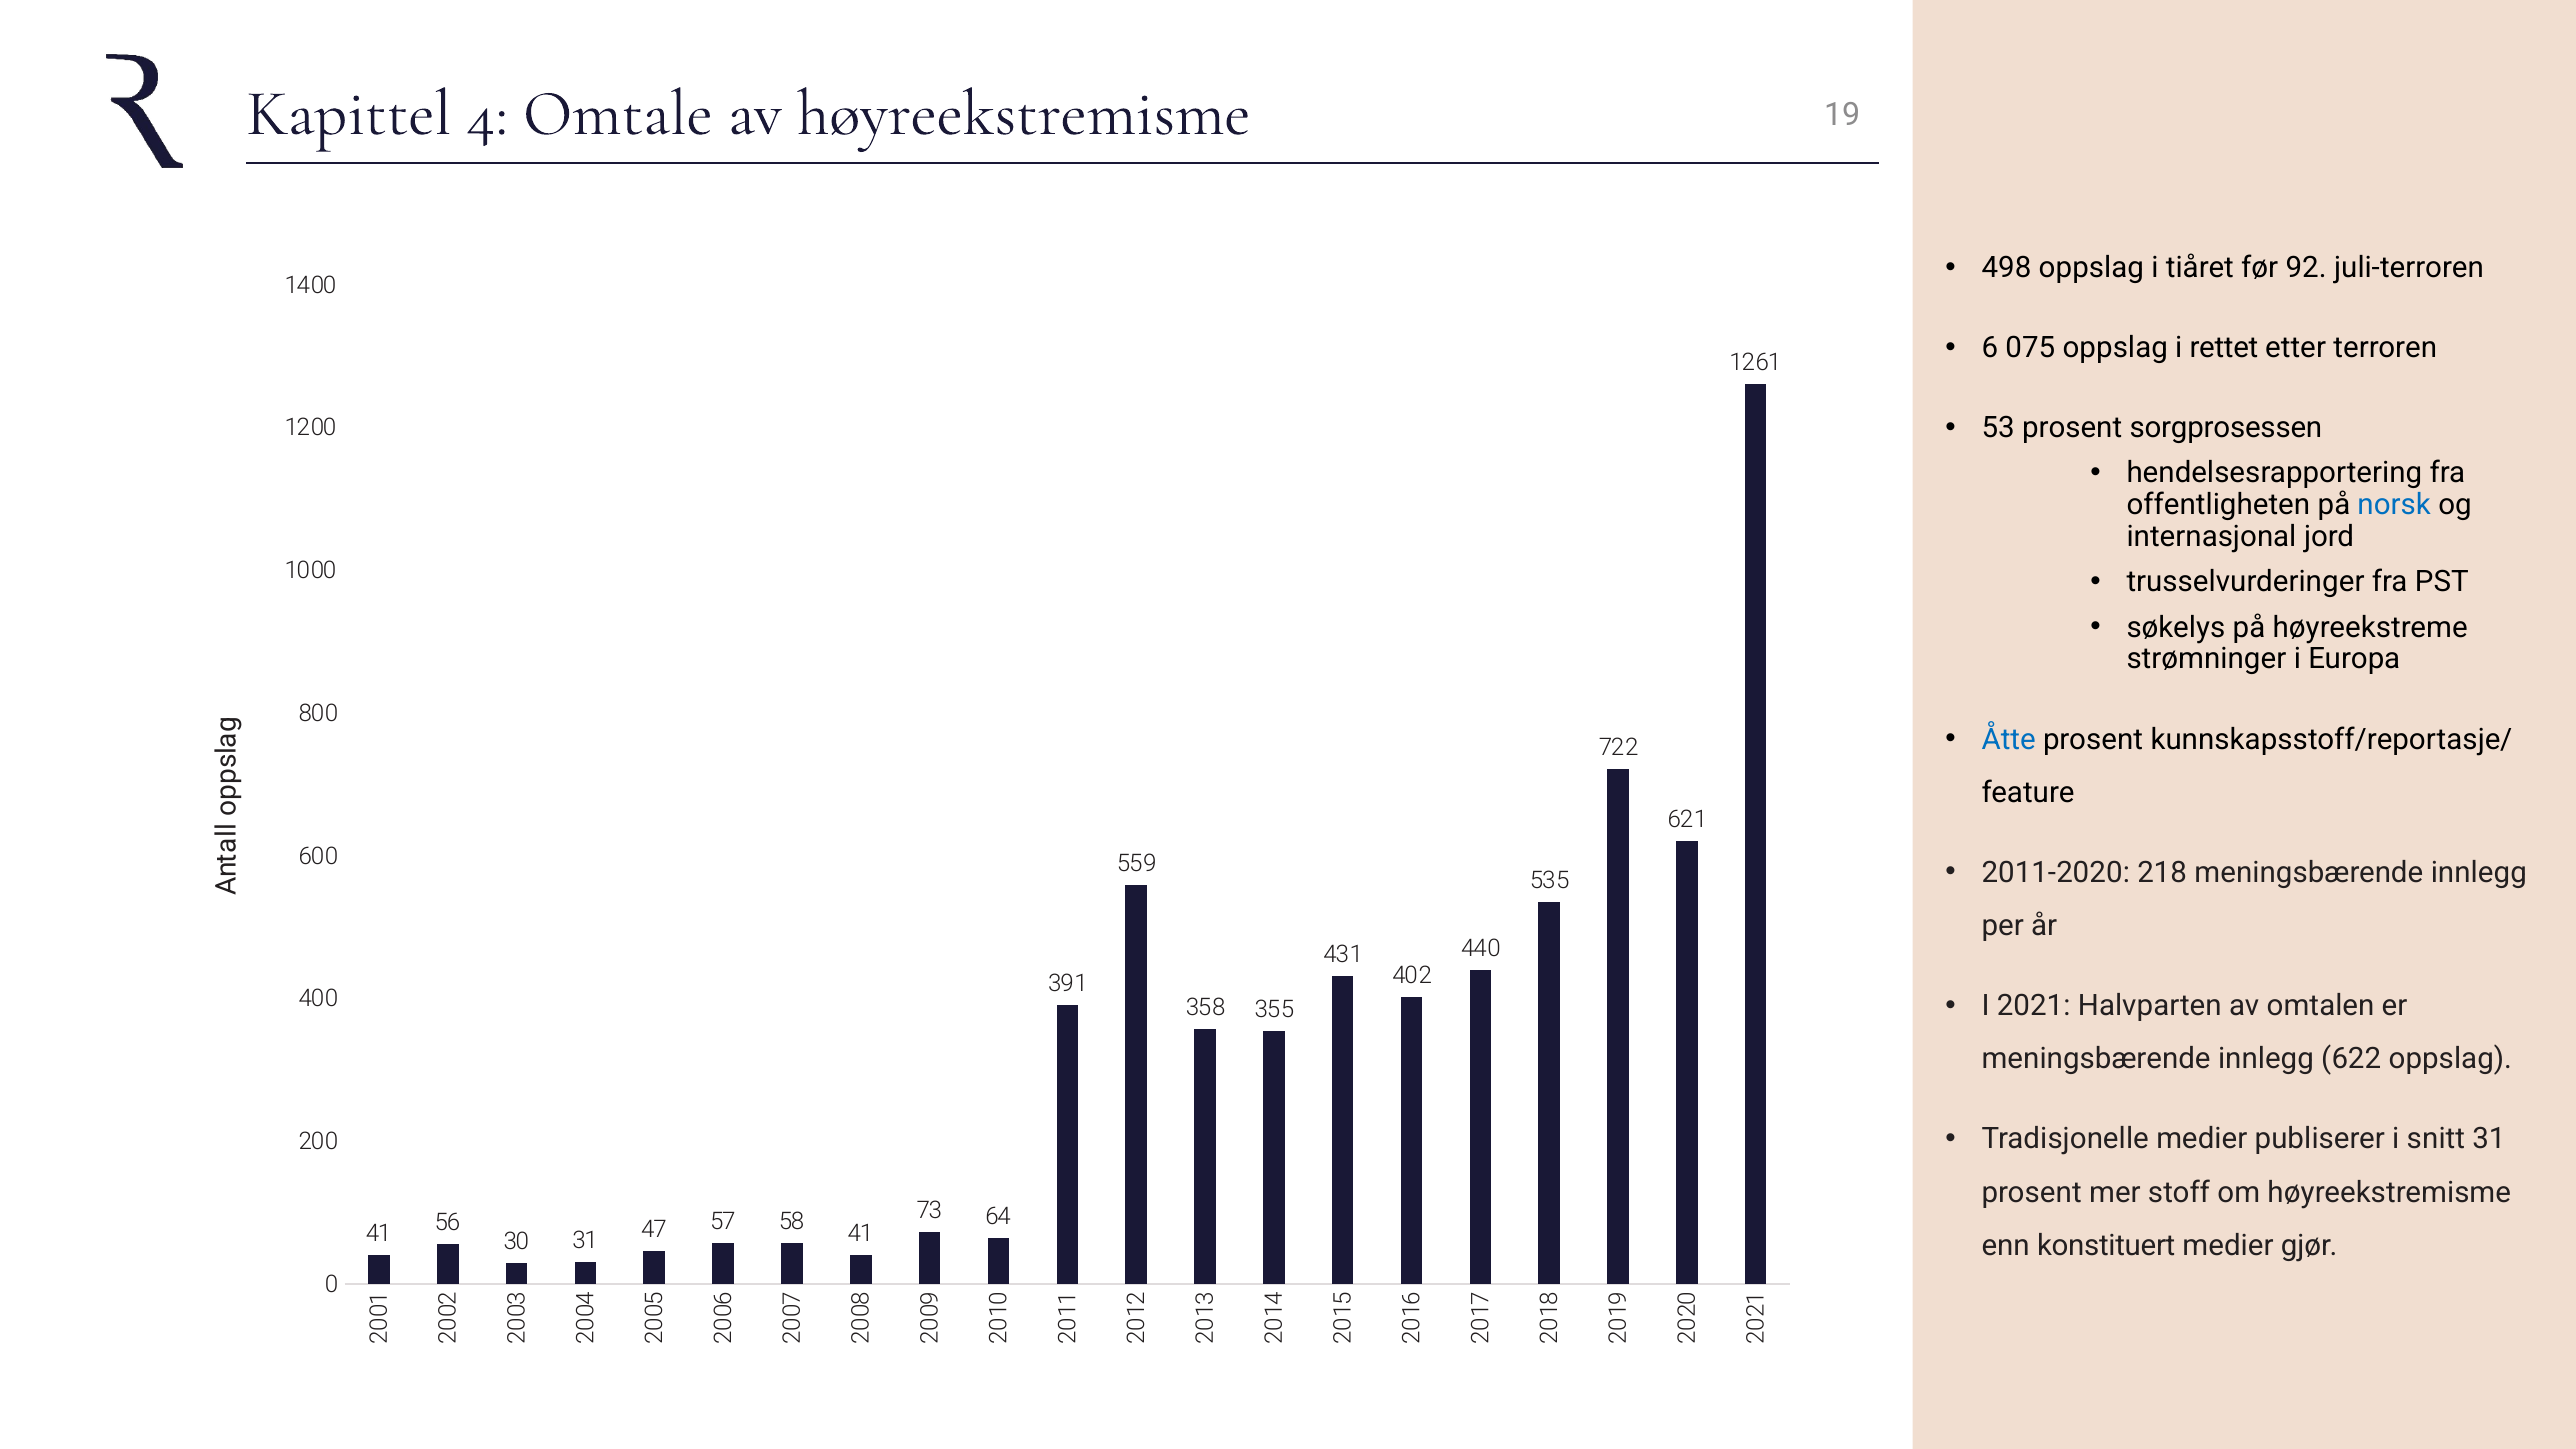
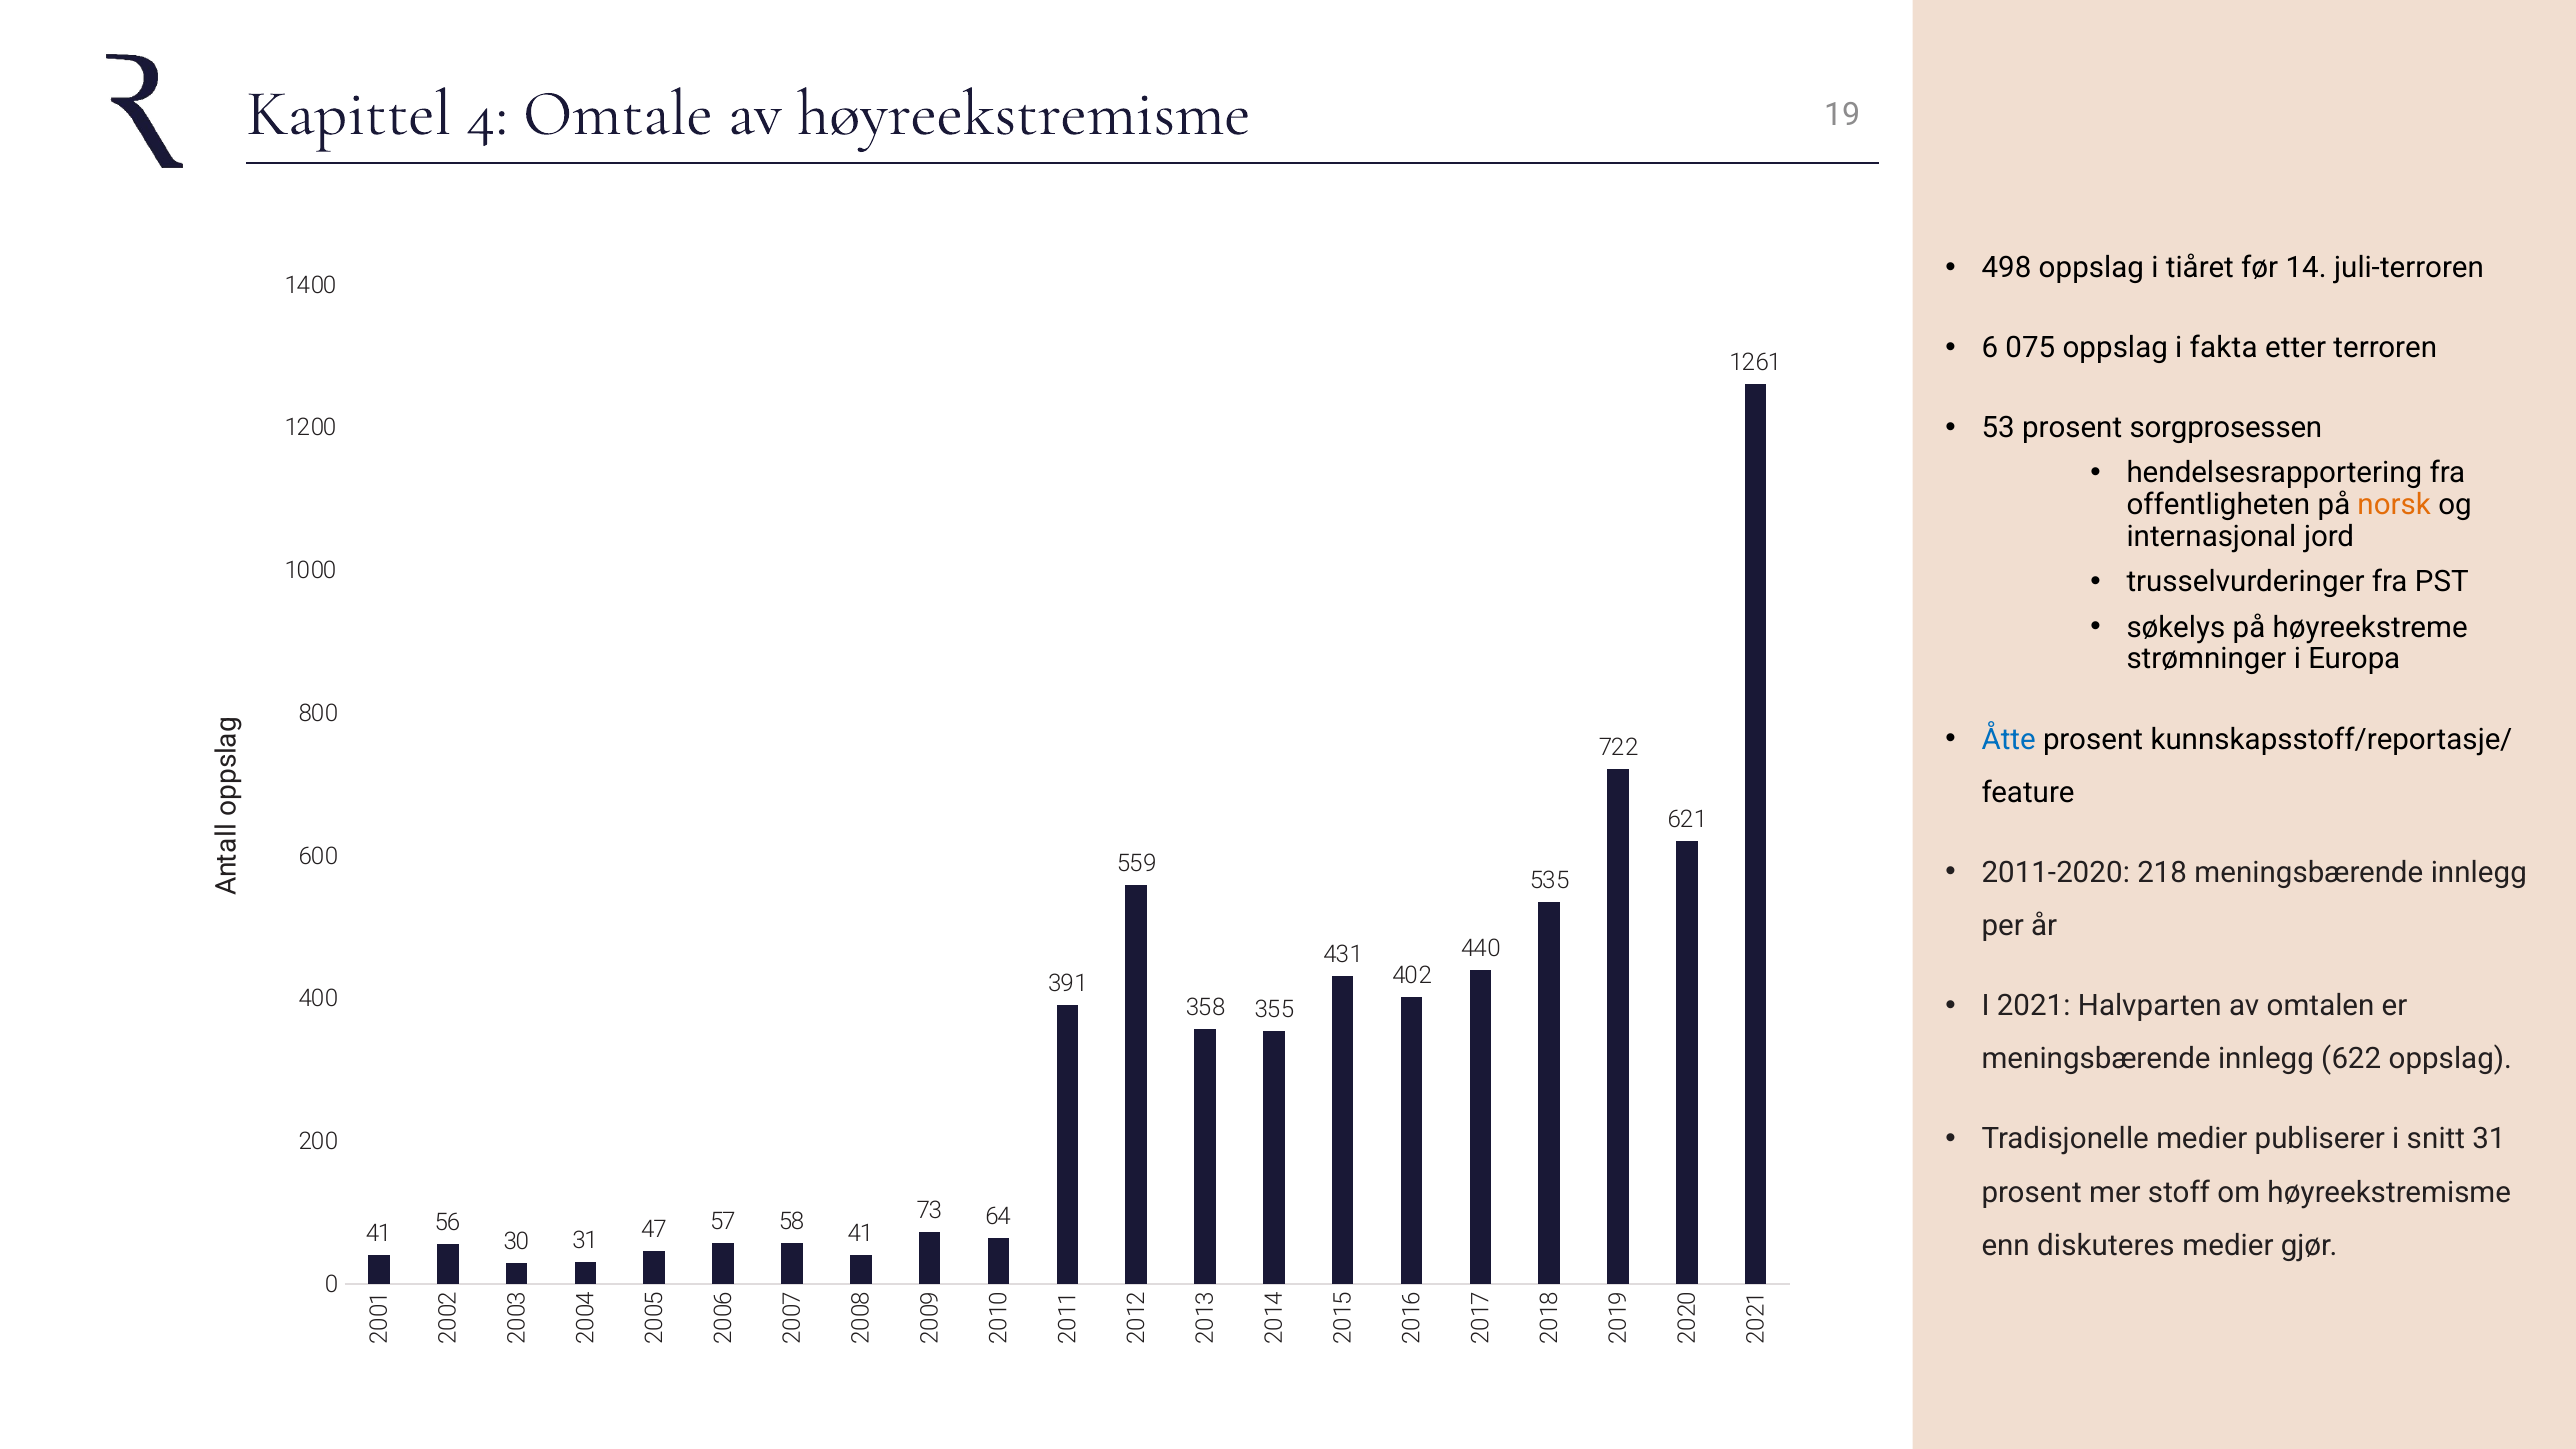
92: 92 -> 14
rettet: rettet -> fakta
norsk colour: blue -> orange
konstituert: konstituert -> diskuteres
